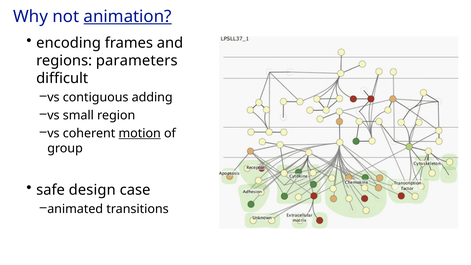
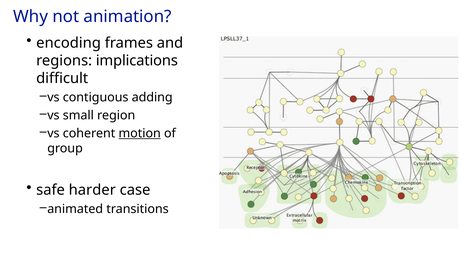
animation underline: present -> none
parameters: parameters -> implications
design: design -> harder
